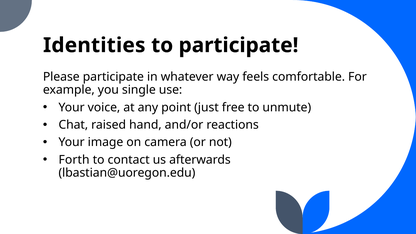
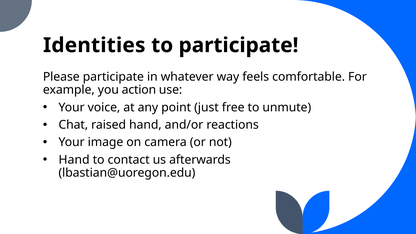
single: single -> action
Forth at (74, 160): Forth -> Hand
